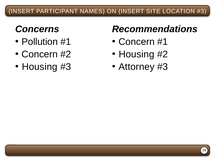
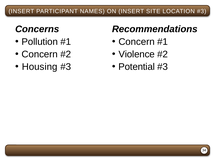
Housing at (137, 54): Housing -> Violence
Attorney: Attorney -> Potential
